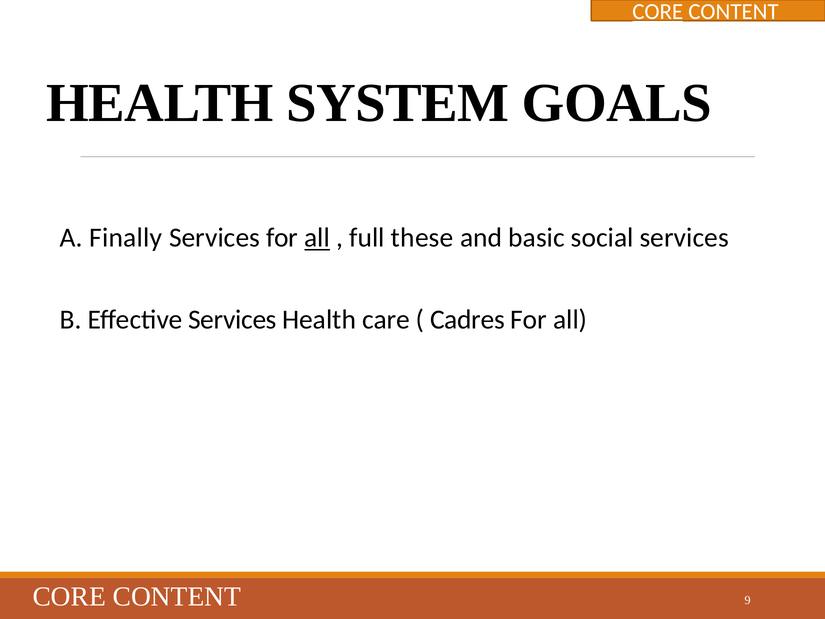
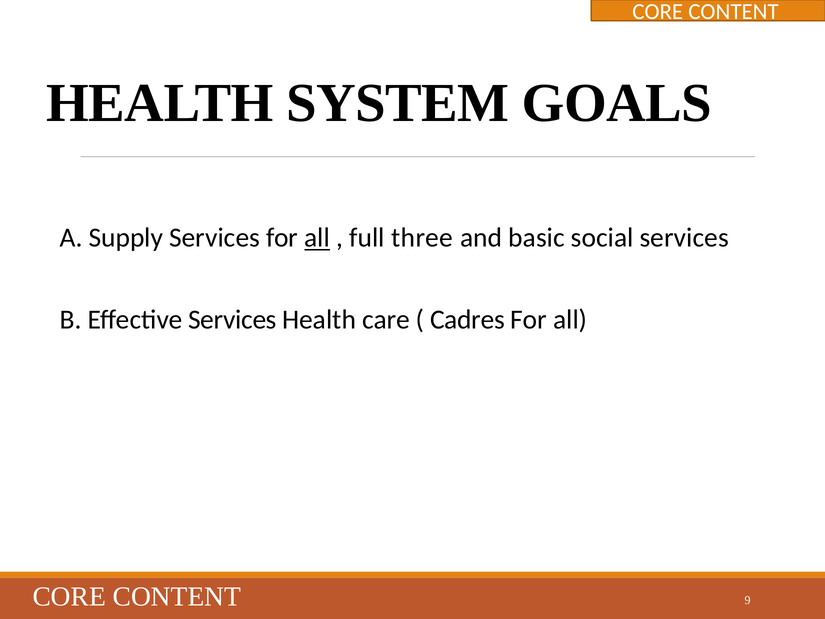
CORE at (658, 12) underline: present -> none
Finally: Finally -> Supply
these: these -> three
